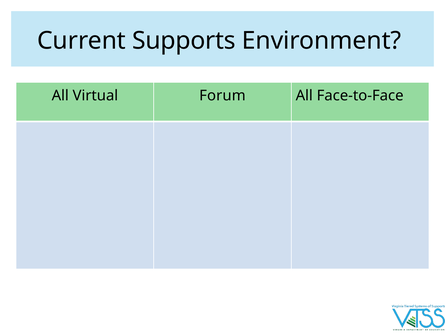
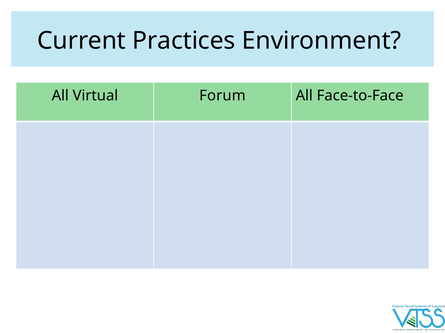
Supports: Supports -> Practices
